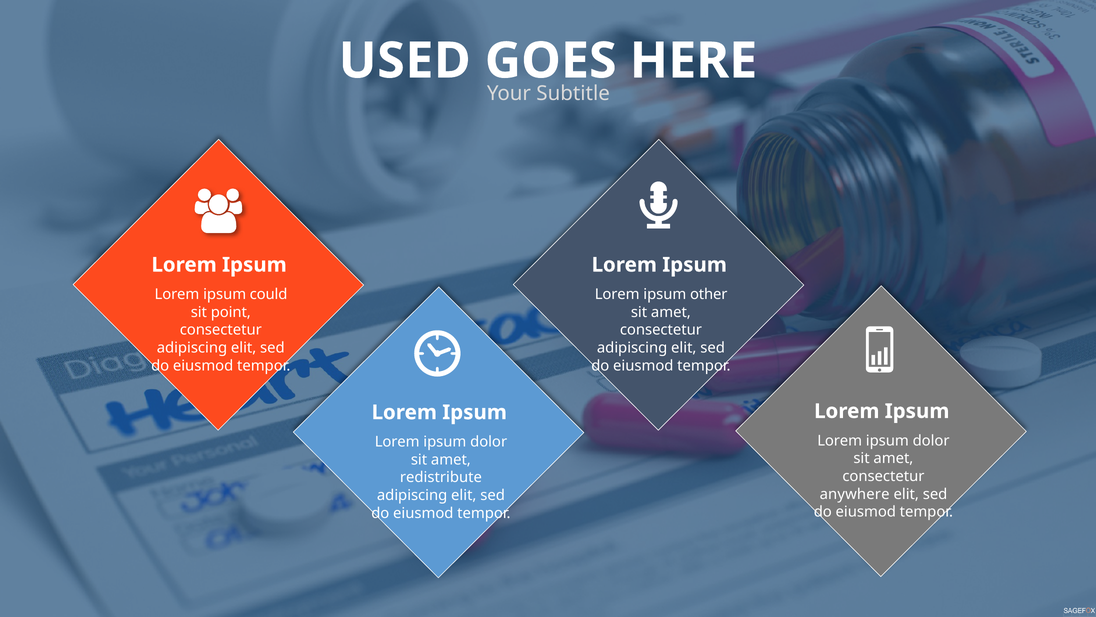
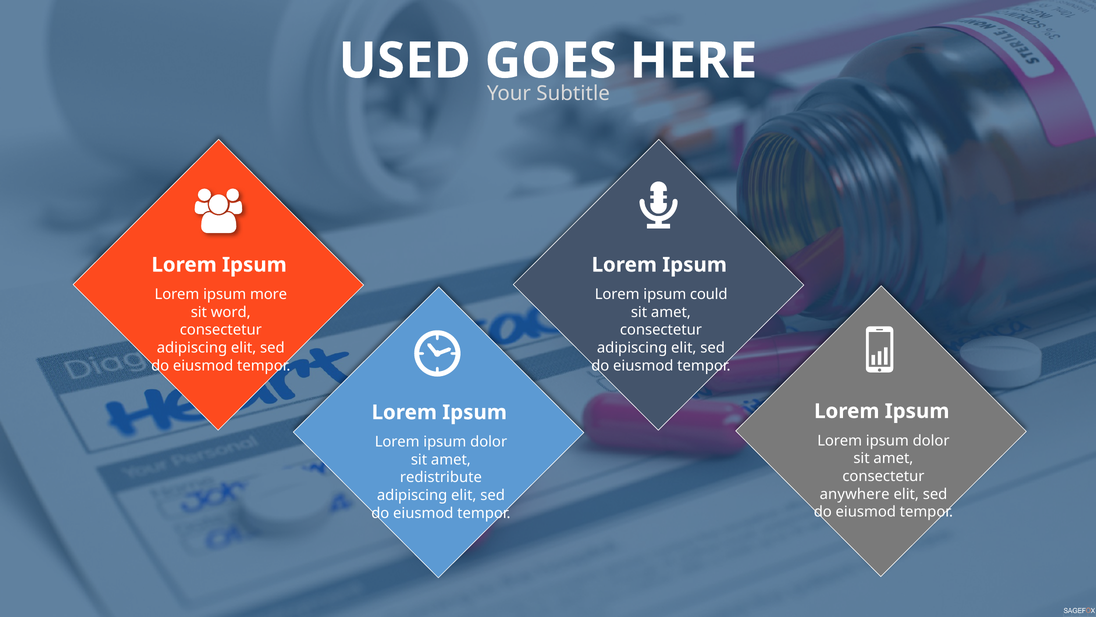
could: could -> more
other: other -> could
point: point -> word
